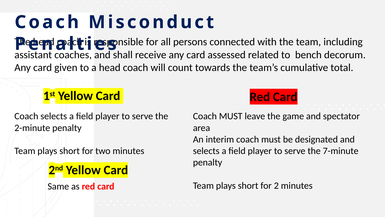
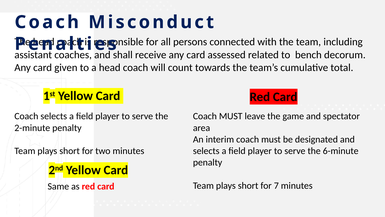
7-minute: 7-minute -> 6-minute
2: 2 -> 7
